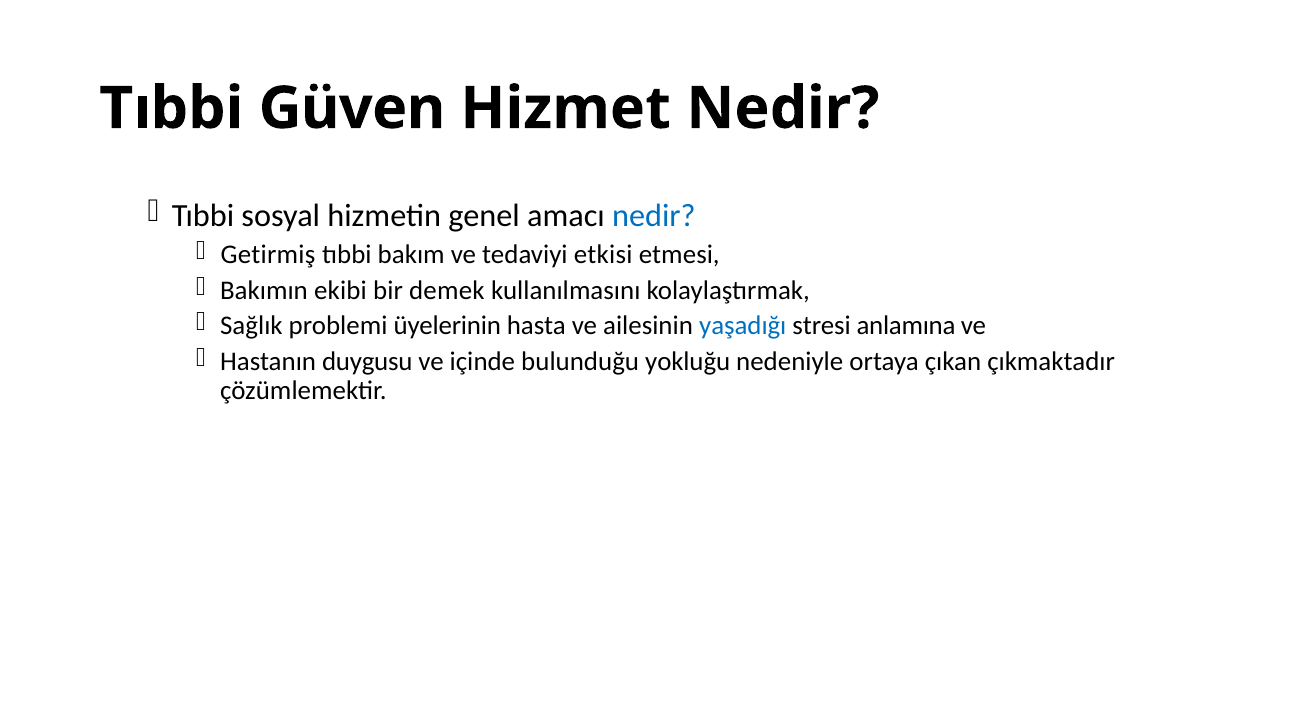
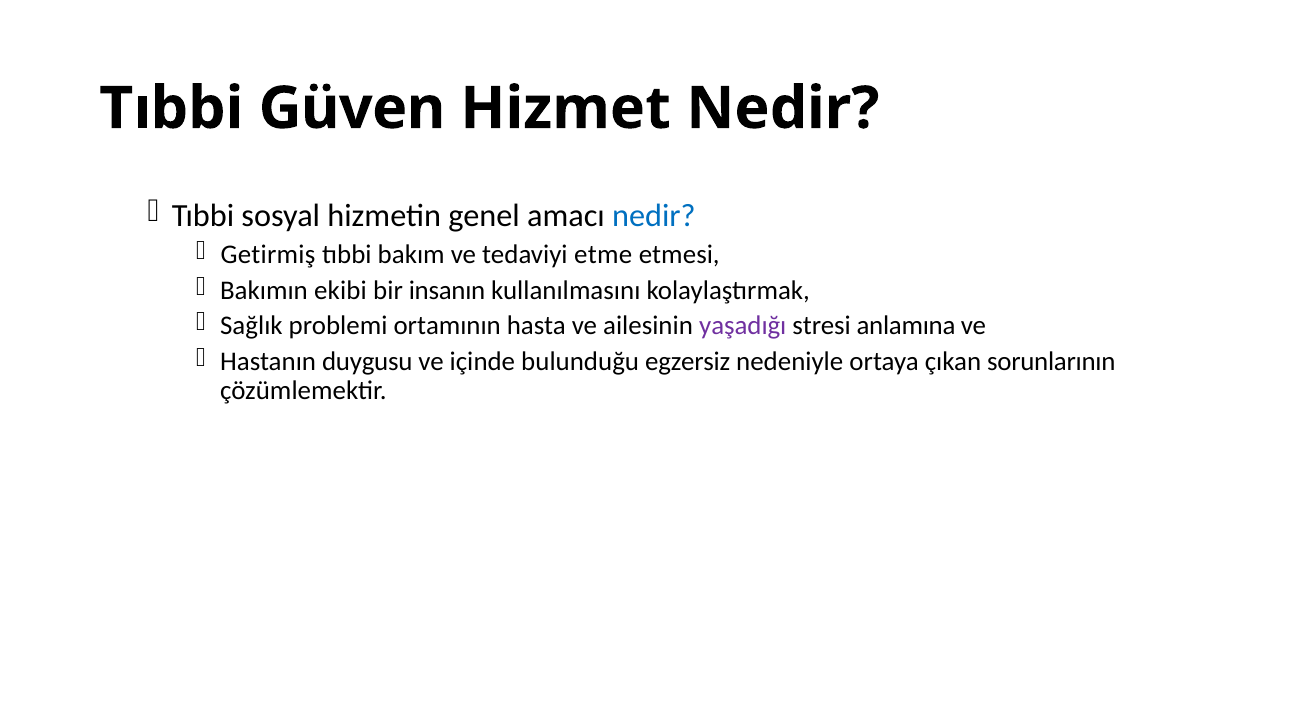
etkisi: etkisi -> etme
demek: demek -> insanın
üyelerinin: üyelerinin -> ortamının
yaşadığı colour: blue -> purple
yokluğu: yokluğu -> egzersiz
çıkmaktadır: çıkmaktadır -> sorunlarının
